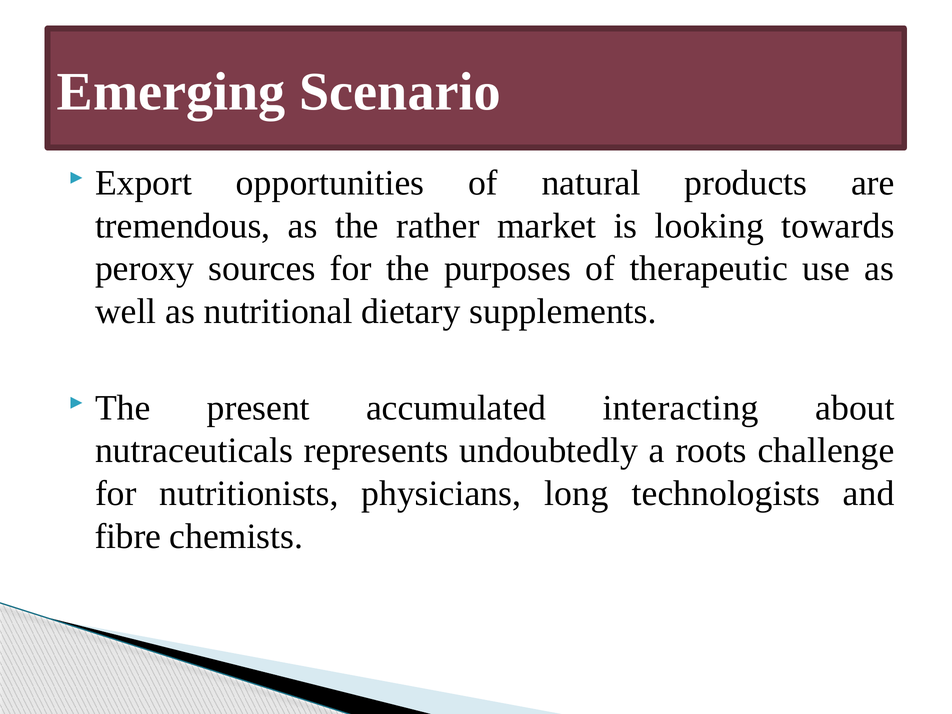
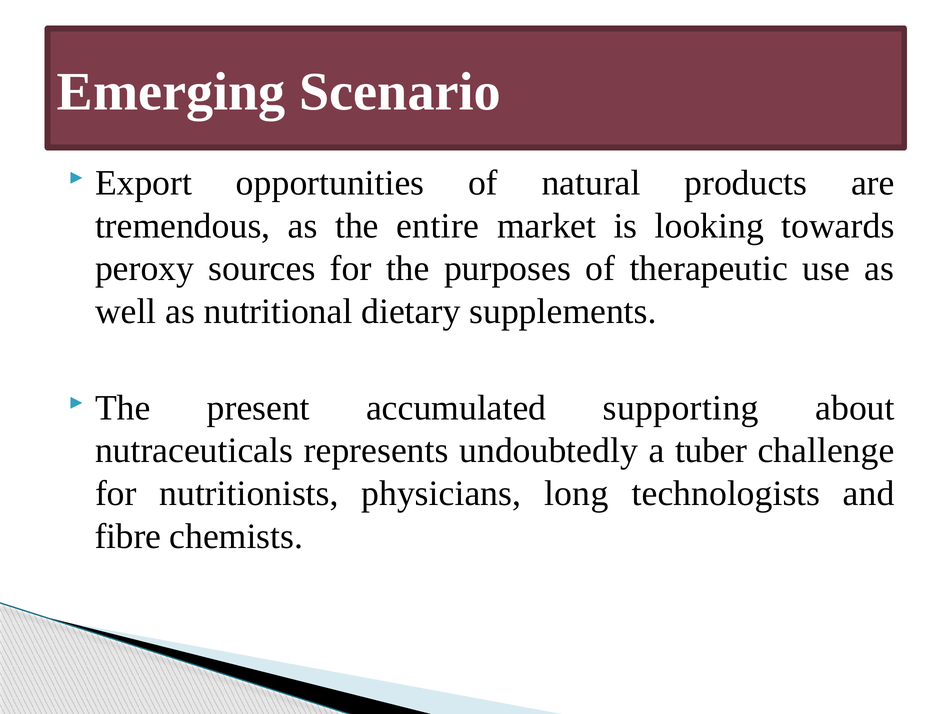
rather: rather -> entire
interacting: interacting -> supporting
roots: roots -> tuber
